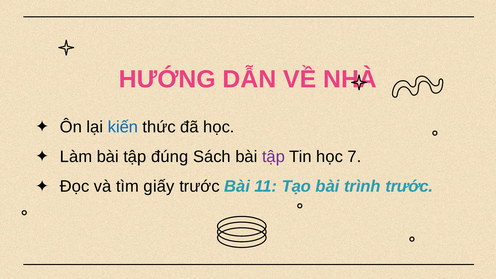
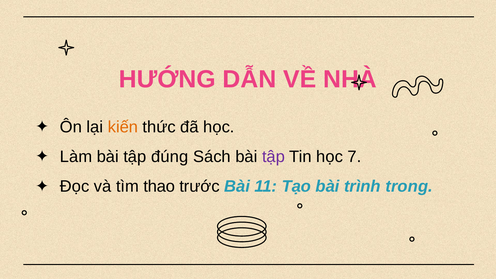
kiến colour: blue -> orange
giấy: giấy -> thao
trình trước: trước -> trong
